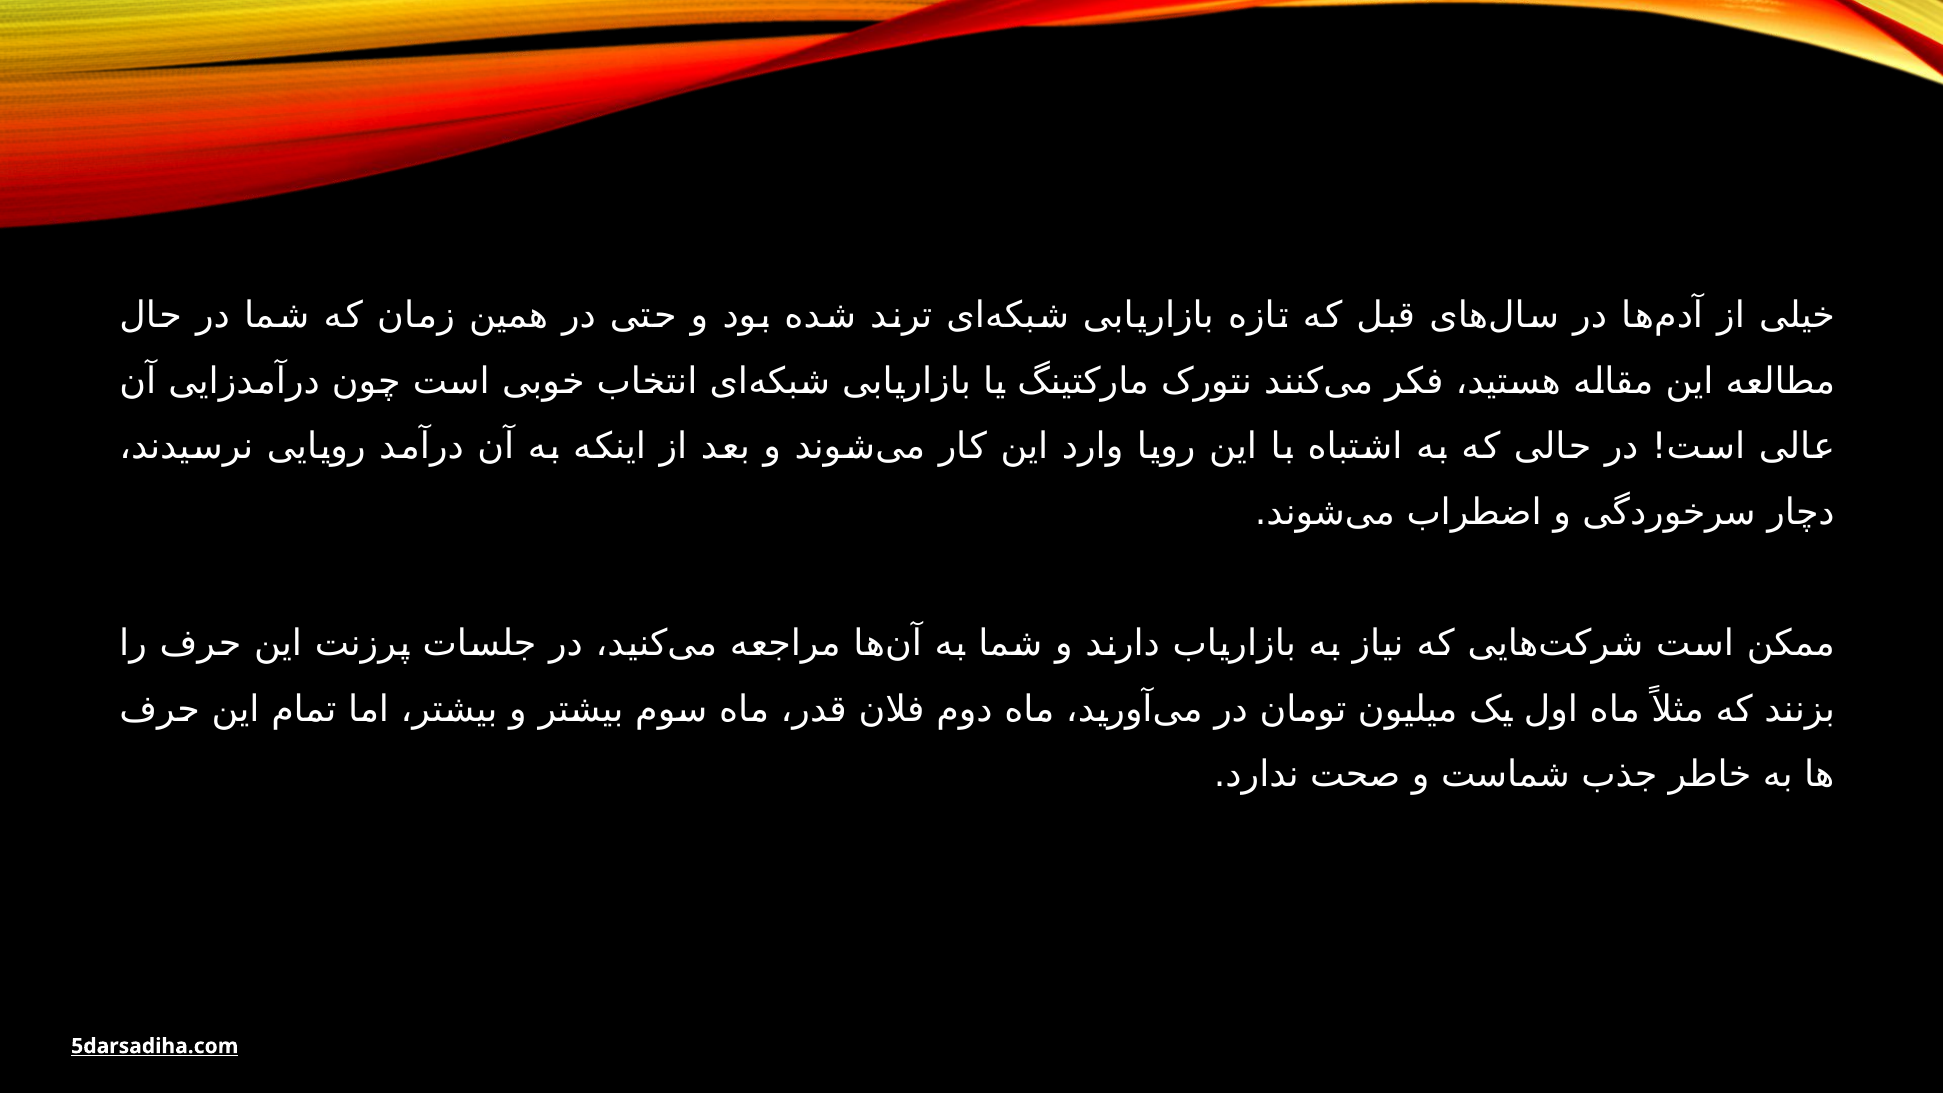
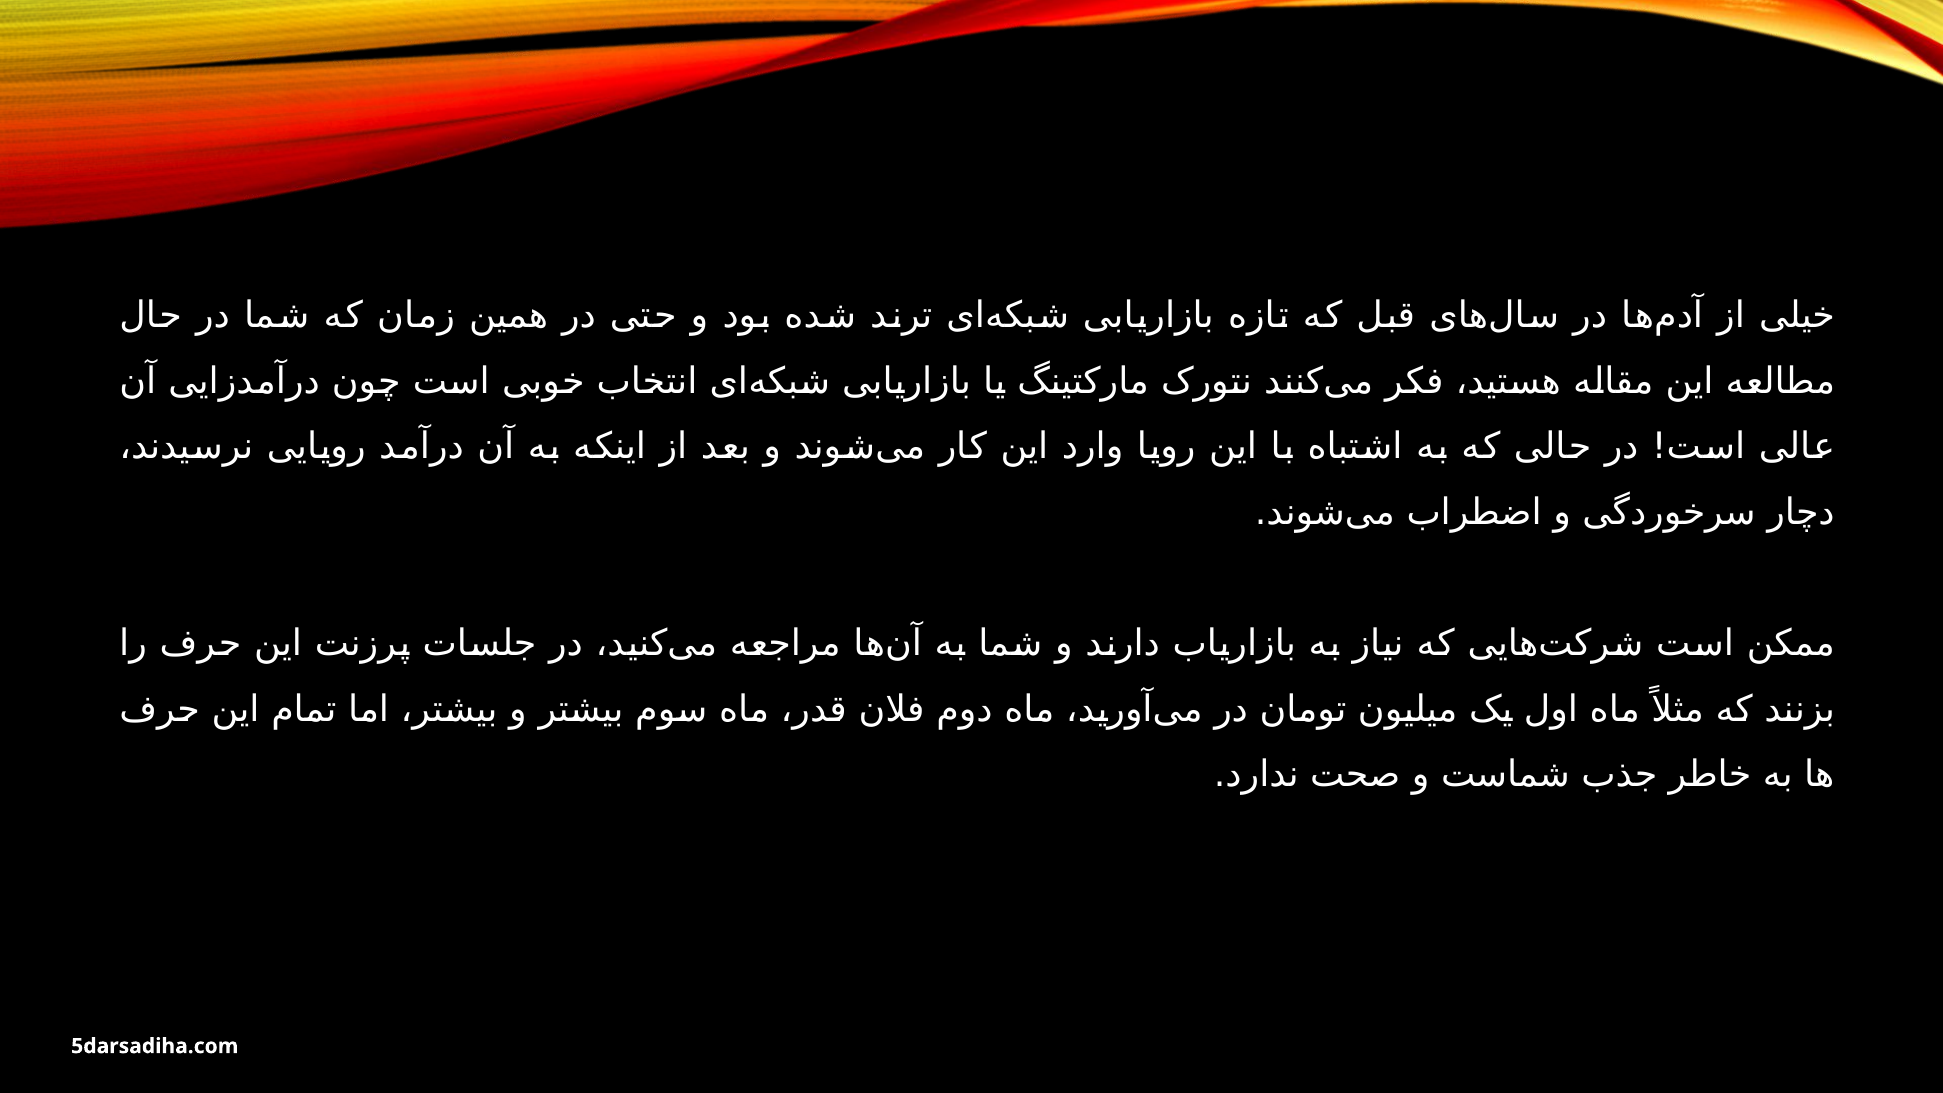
5darsadiha.com underline: present -> none
